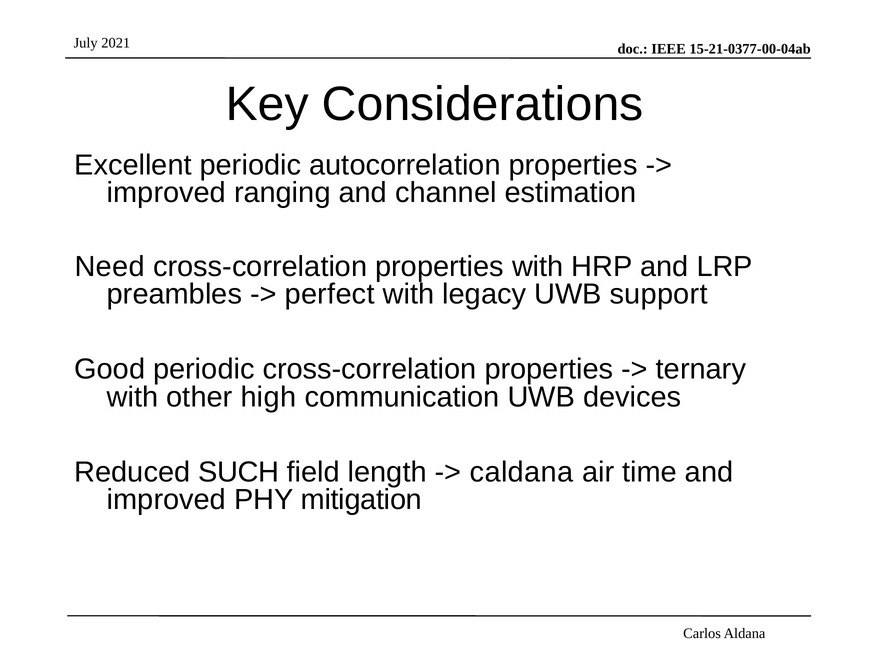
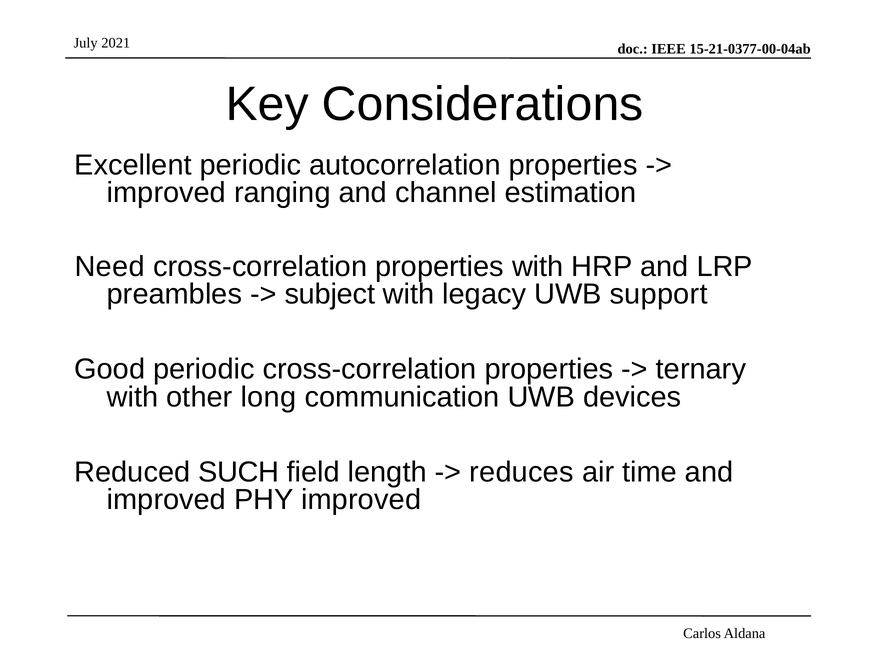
perfect: perfect -> subject
high: high -> long
caldana: caldana -> reduces
PHY mitigation: mitigation -> improved
